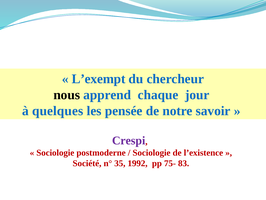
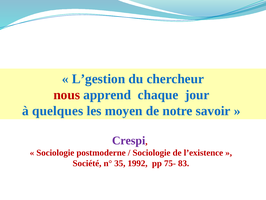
L’exempt: L’exempt -> L’gestion
nous colour: black -> red
pensée: pensée -> moyen
